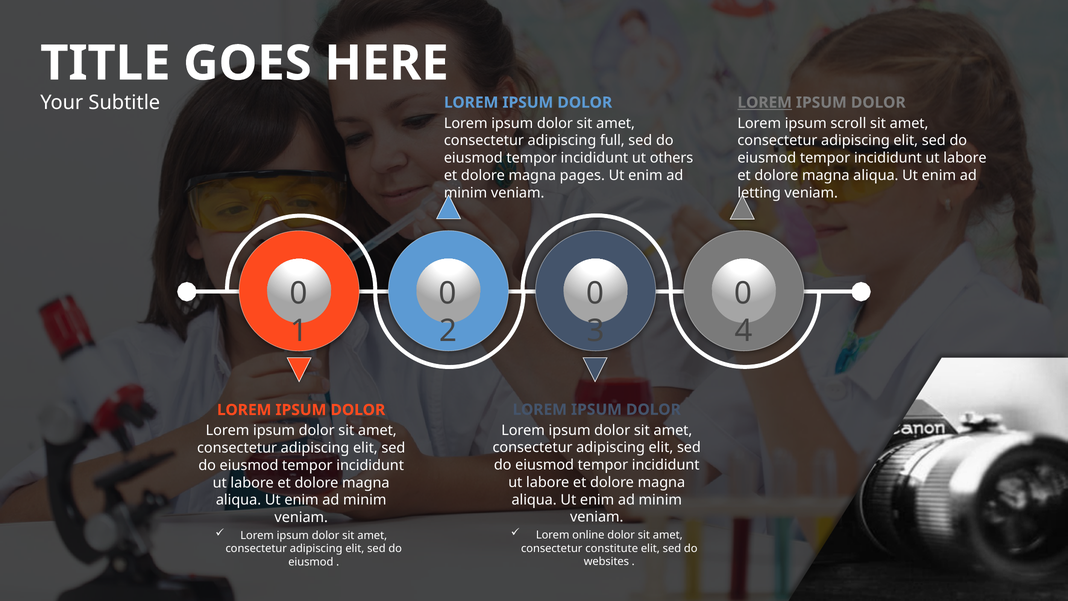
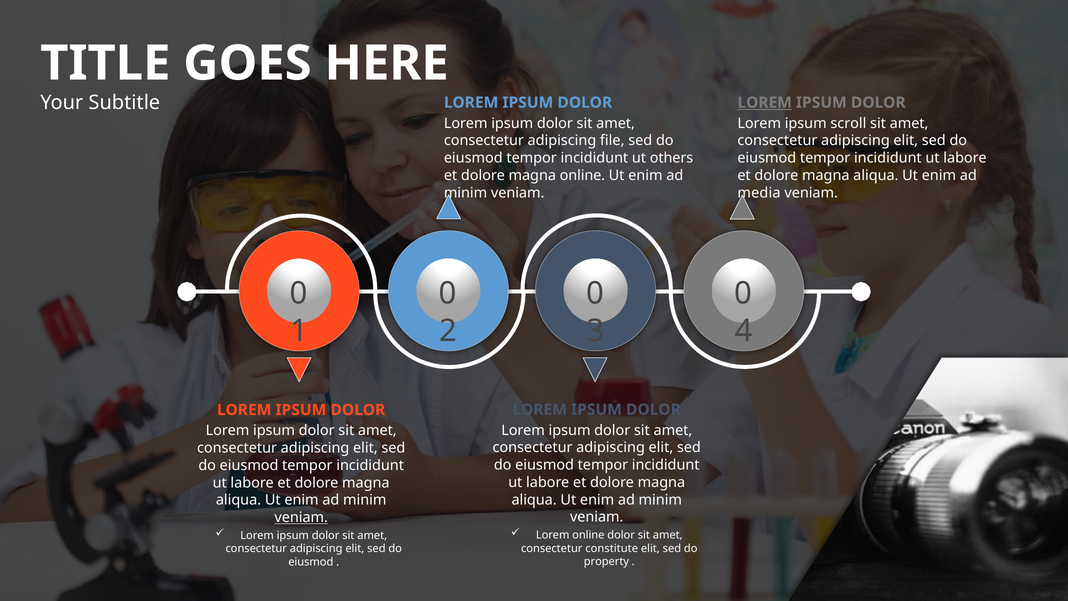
full: full -> file
magna pages: pages -> online
letting: letting -> media
veniam at (301, 517) underline: none -> present
websites: websites -> property
